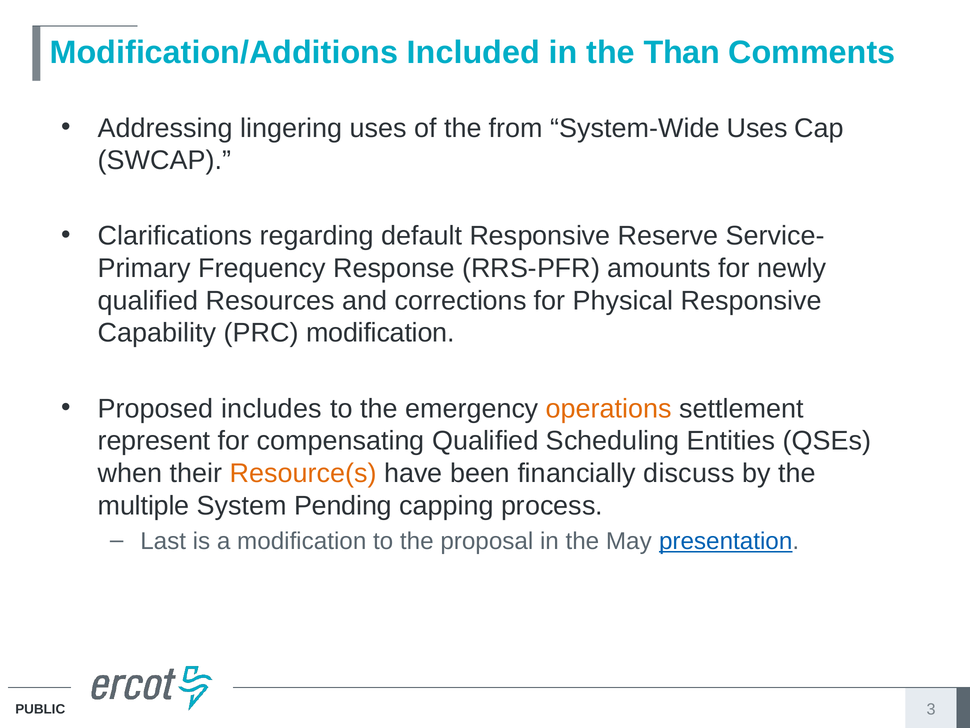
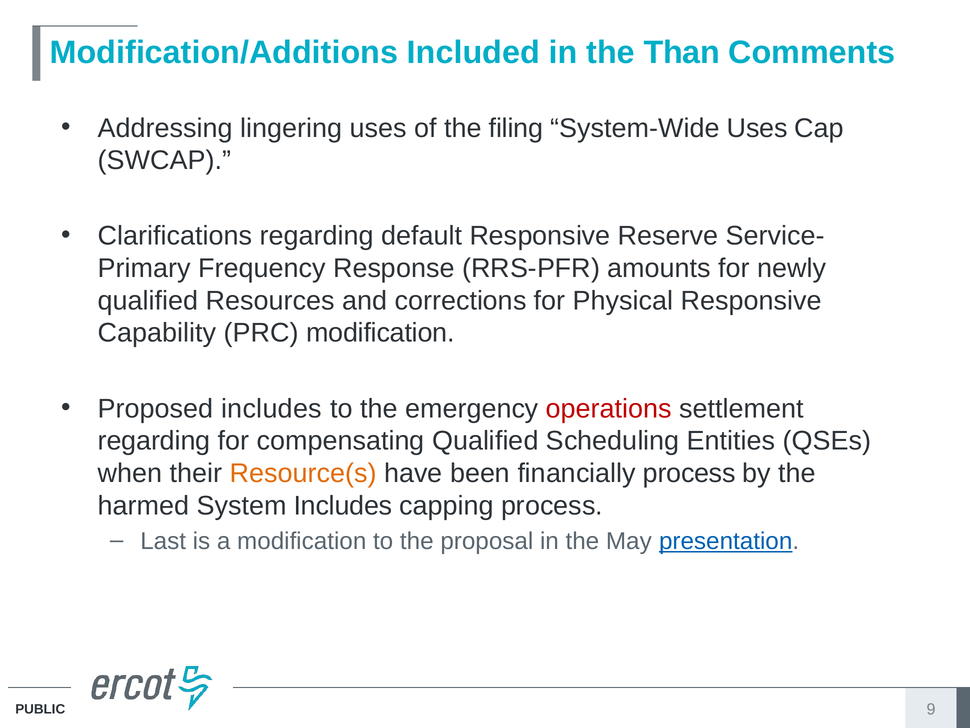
from: from -> filing
operations colour: orange -> red
represent at (154, 441): represent -> regarding
financially discuss: discuss -> process
multiple: multiple -> harmed
System Pending: Pending -> Includes
3: 3 -> 9
